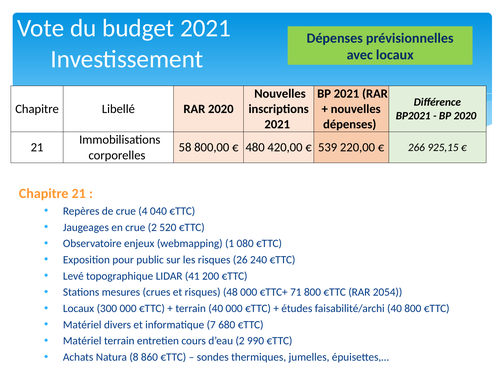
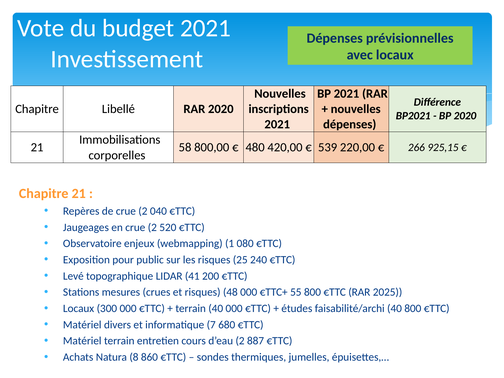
de crue 4: 4 -> 2
26: 26 -> 25
71: 71 -> 55
2054: 2054 -> 2025
990: 990 -> 887
